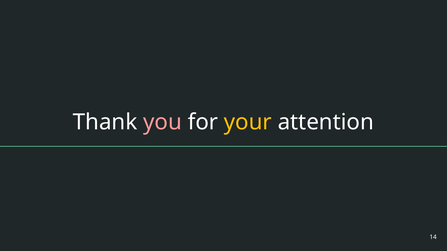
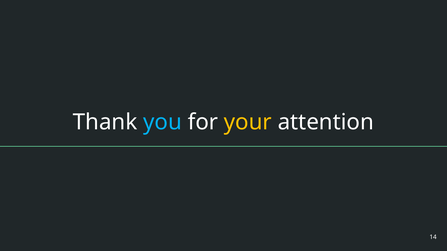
you colour: pink -> light blue
